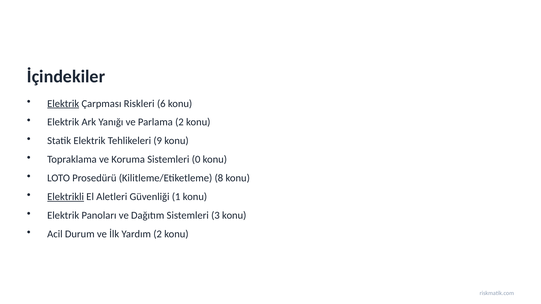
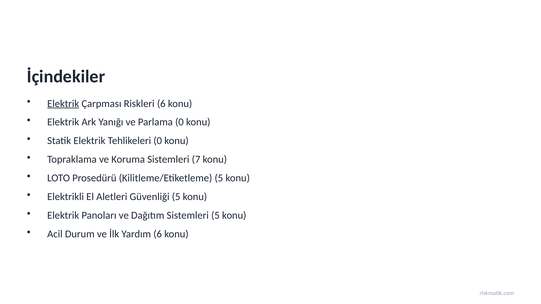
Parlama 2: 2 -> 0
Tehlikeleri 9: 9 -> 0
0: 0 -> 7
Kilitleme/Etiketleme 8: 8 -> 5
Elektrikli underline: present -> none
Güvenliği 1: 1 -> 5
Sistemleri 3: 3 -> 5
Yardım 2: 2 -> 6
